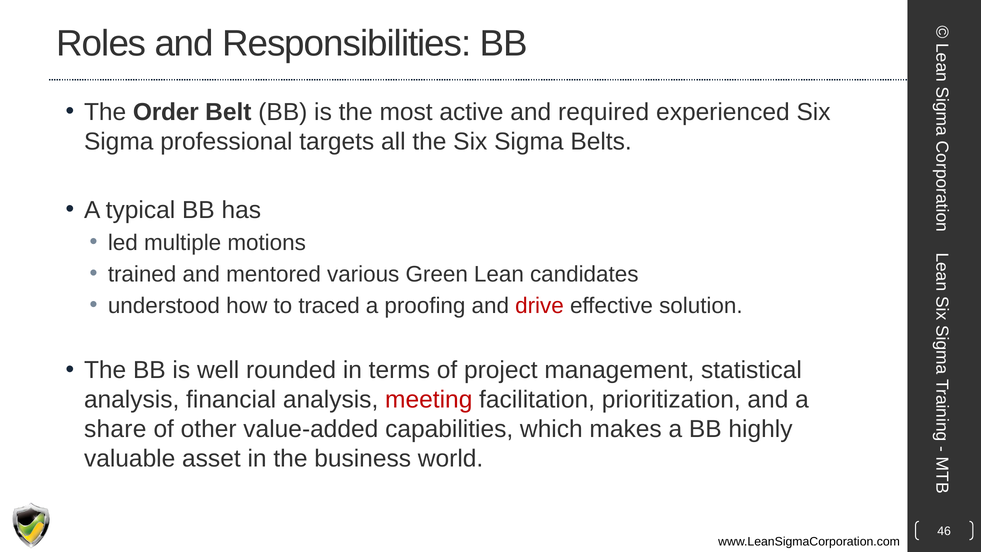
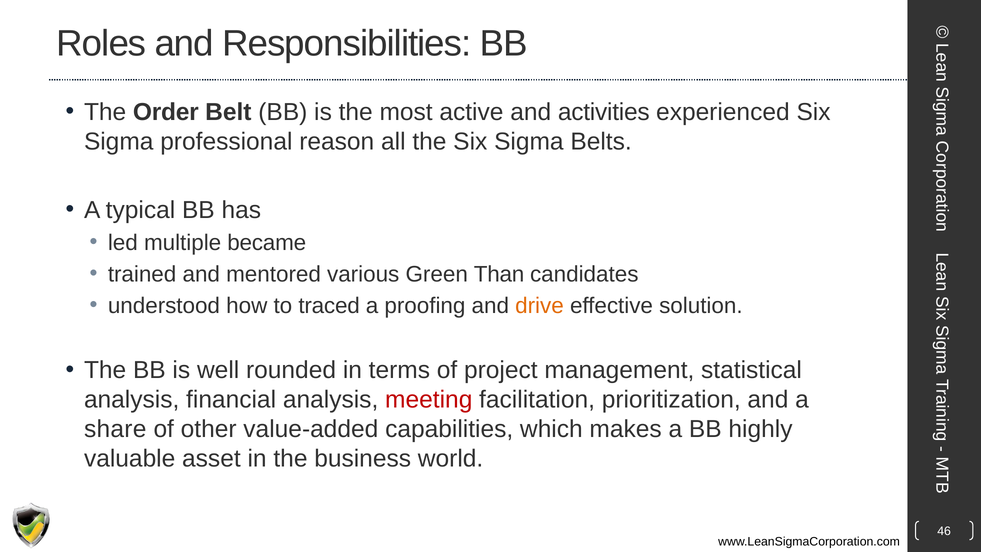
required: required -> activities
targets: targets -> reason
motions: motions -> became
Lean: Lean -> Than
drive colour: red -> orange
